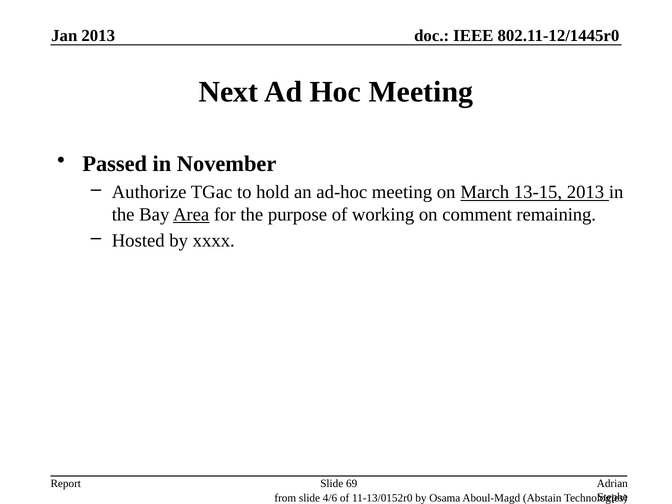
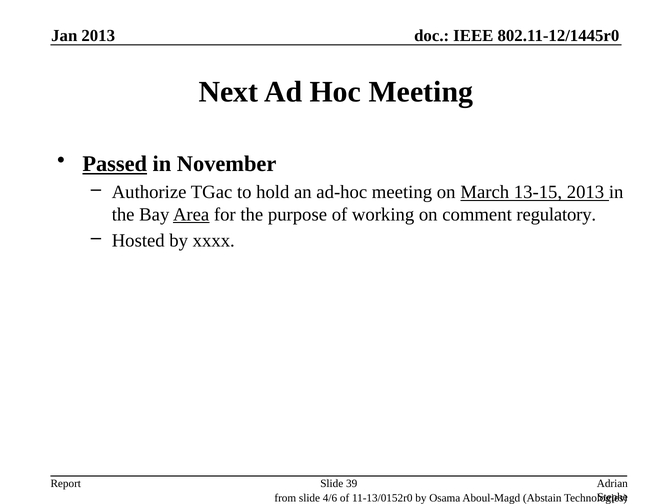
Passed underline: none -> present
remaining: remaining -> regulatory
69: 69 -> 39
